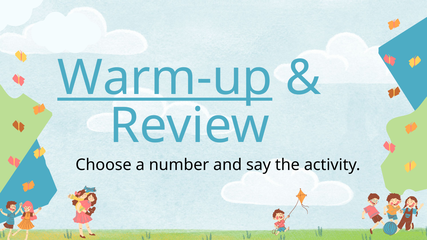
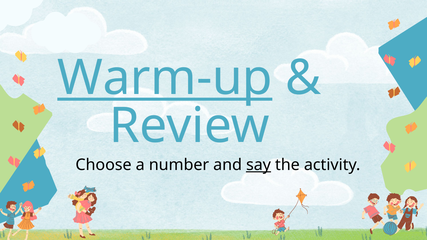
say underline: none -> present
